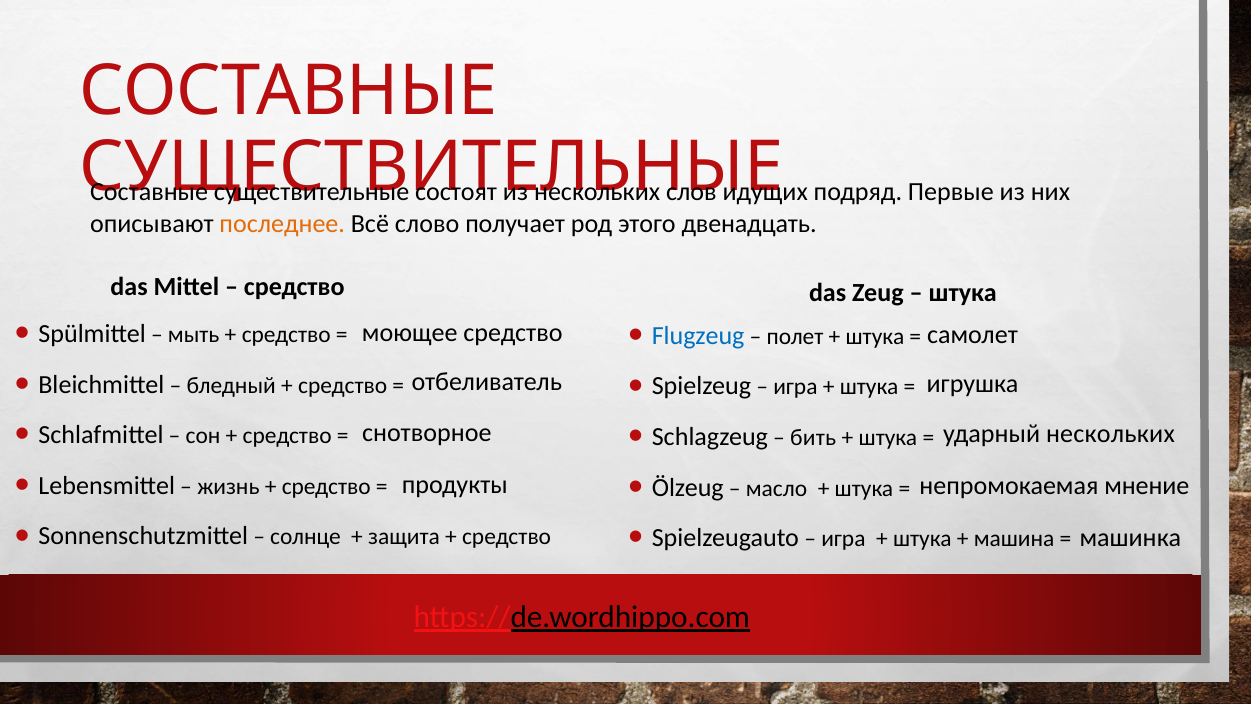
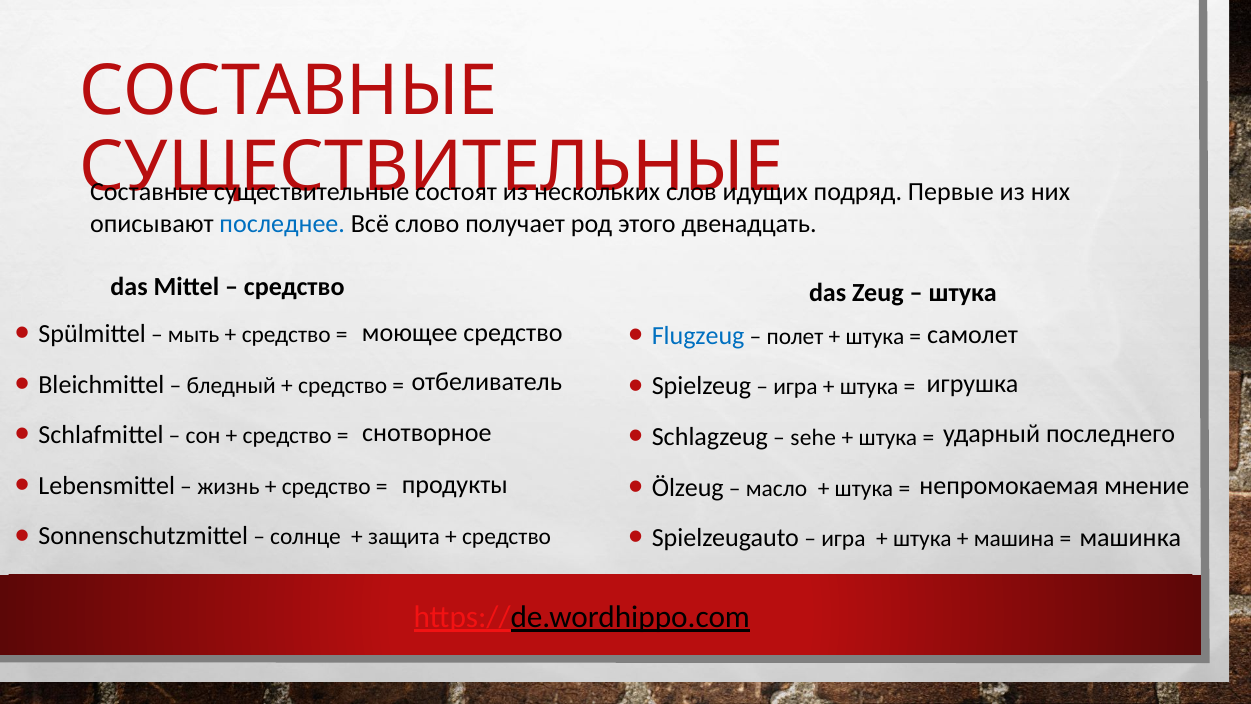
последнее colour: orange -> blue
бить: бить -> sehe
ударный нескольких: нескольких -> последнего
